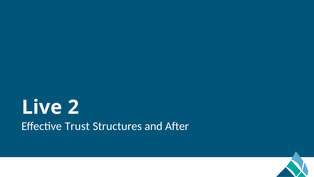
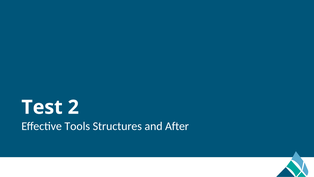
Live: Live -> Test
Trust: Trust -> Tools
